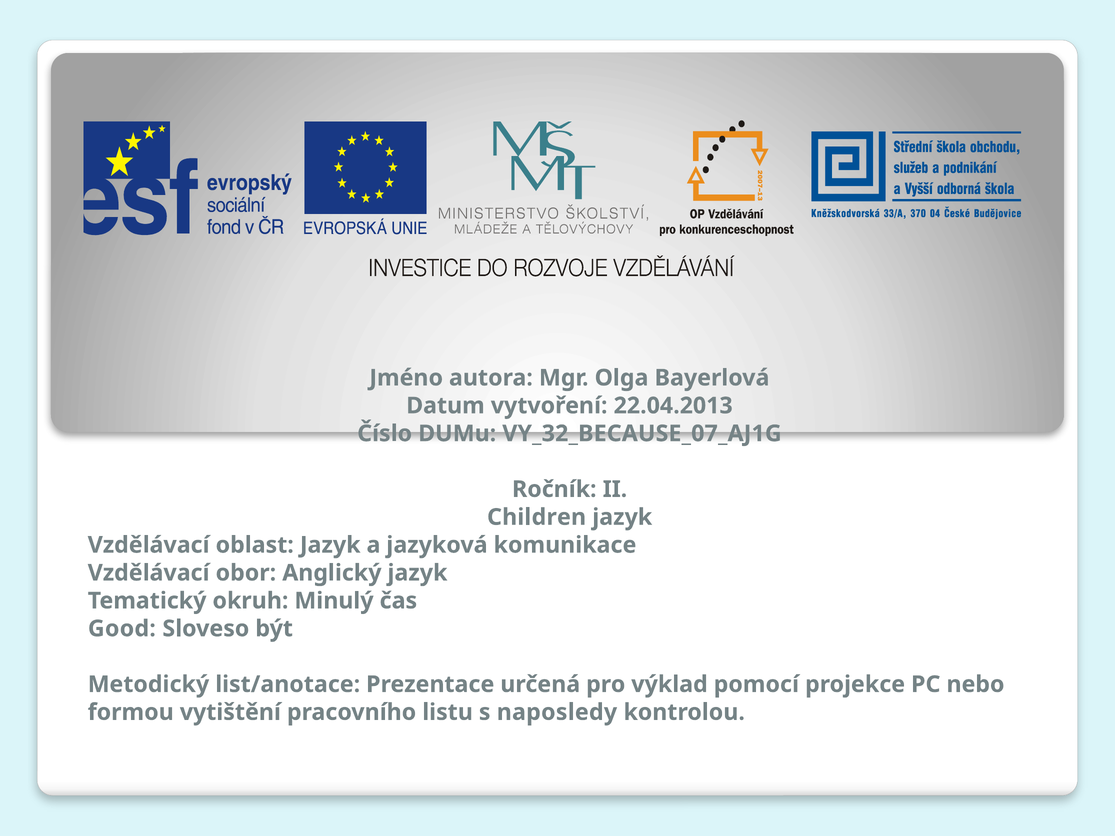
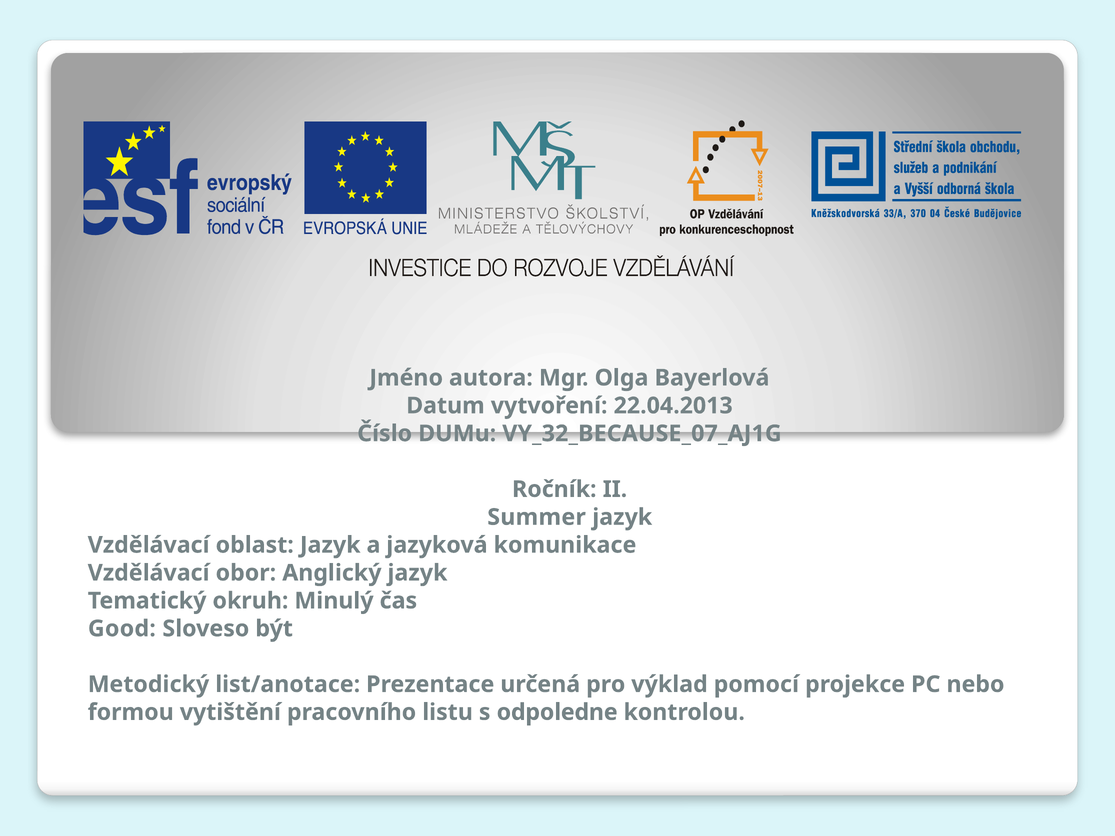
Children: Children -> Summer
naposledy: naposledy -> odpoledne
